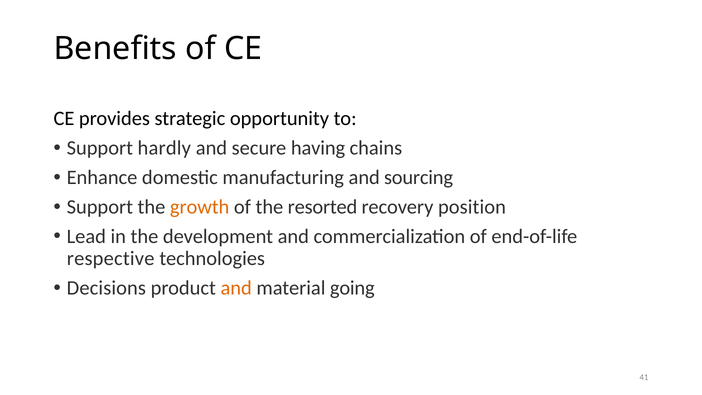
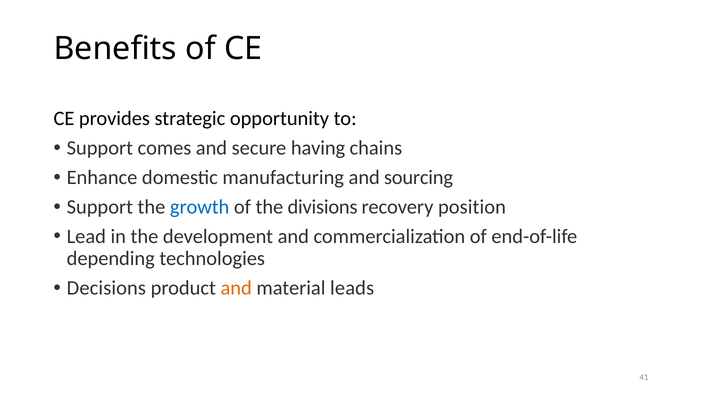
hardly: hardly -> comes
growth colour: orange -> blue
resorted: resorted -> divisions
respective: respective -> depending
going: going -> leads
